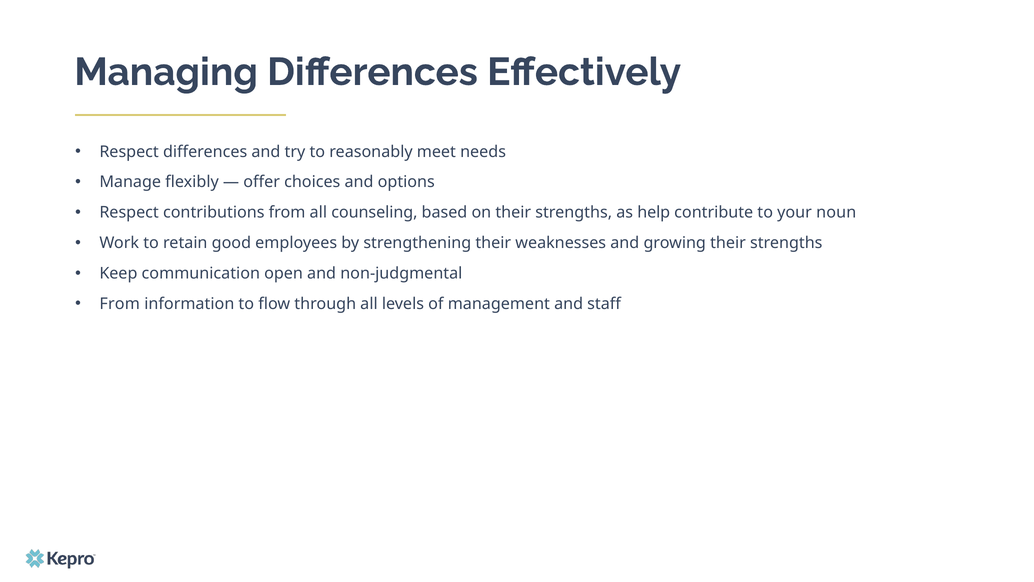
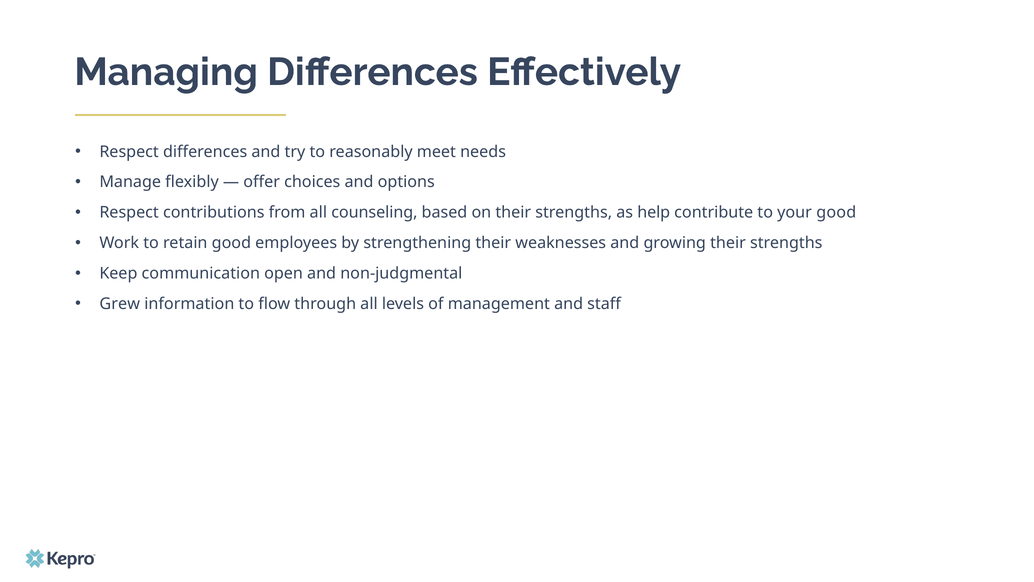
your noun: noun -> good
From at (120, 304): From -> Grew
